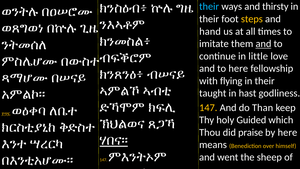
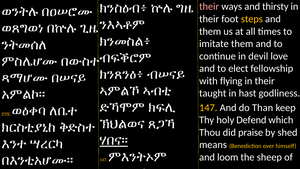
their at (209, 7) colour: light blue -> pink
hand at (210, 31): hand -> them
and at (263, 44) underline: present -> none
little: little -> devil
to here: here -> elect
Guided: Guided -> Defend
by here: here -> shed
went: went -> loom
